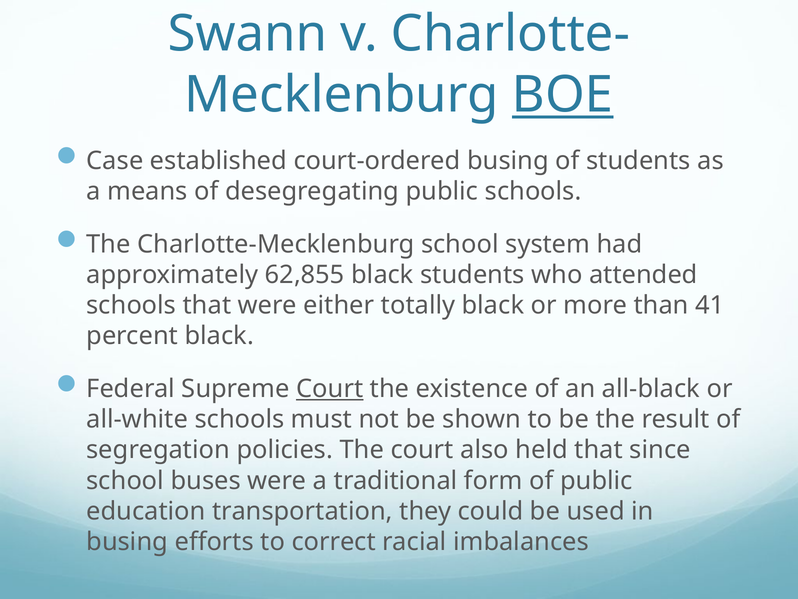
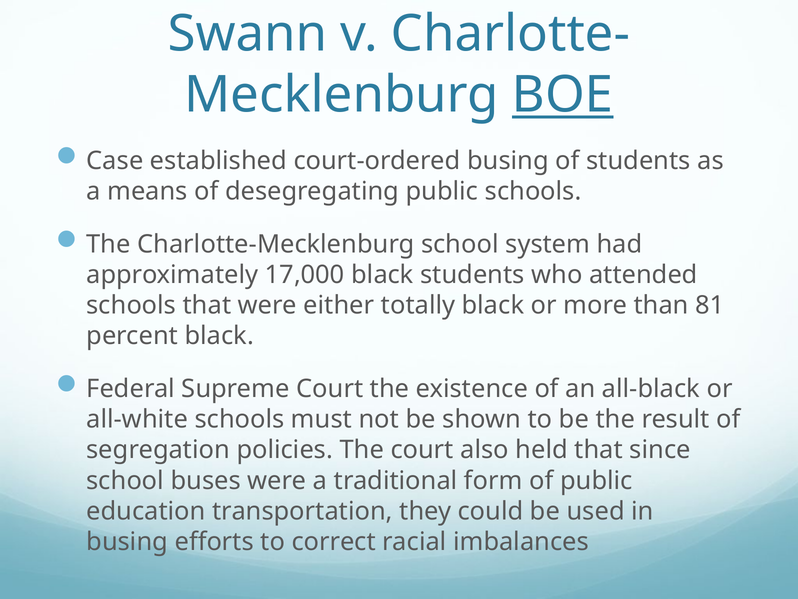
62,855: 62,855 -> 17,000
41: 41 -> 81
Court at (330, 388) underline: present -> none
